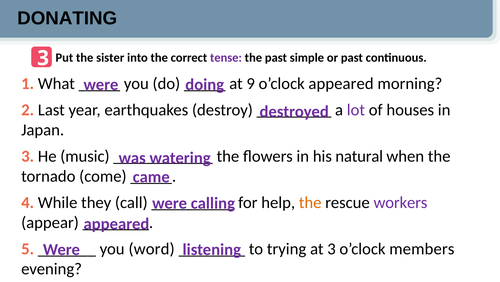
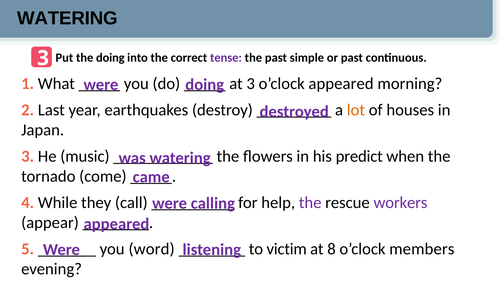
DONATING at (67, 18): DONATING -> WATERING
the sister: sister -> doing
at 9: 9 -> 3
lot colour: purple -> orange
natural: natural -> predict
the at (310, 202) colour: orange -> purple
trying: trying -> victim
at 3: 3 -> 8
